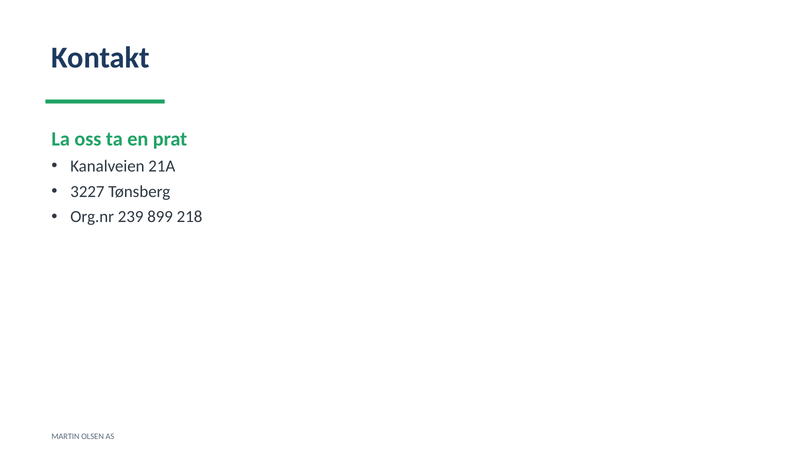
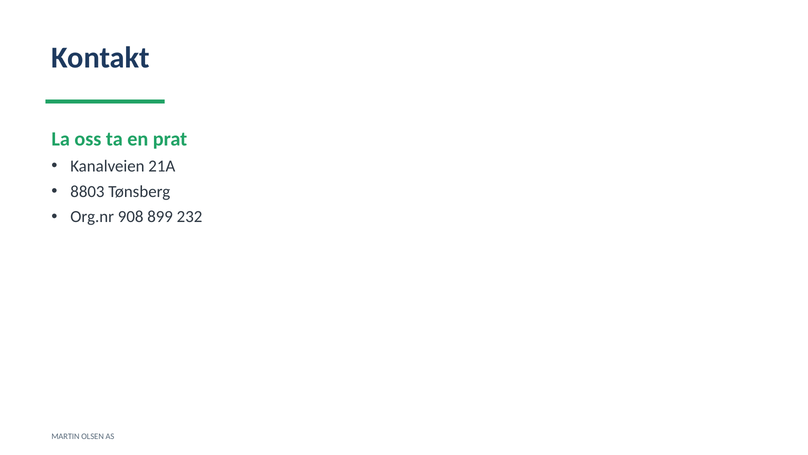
3227: 3227 -> 8803
239: 239 -> 908
218: 218 -> 232
